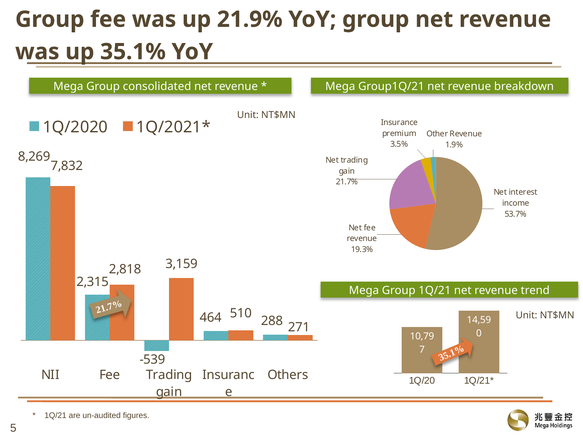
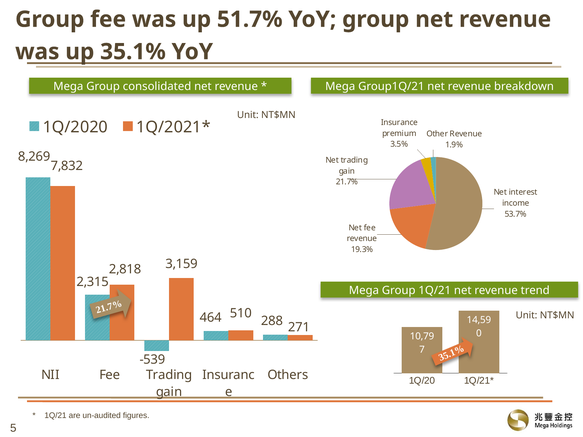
21.9%: 21.9% -> 51.7%
